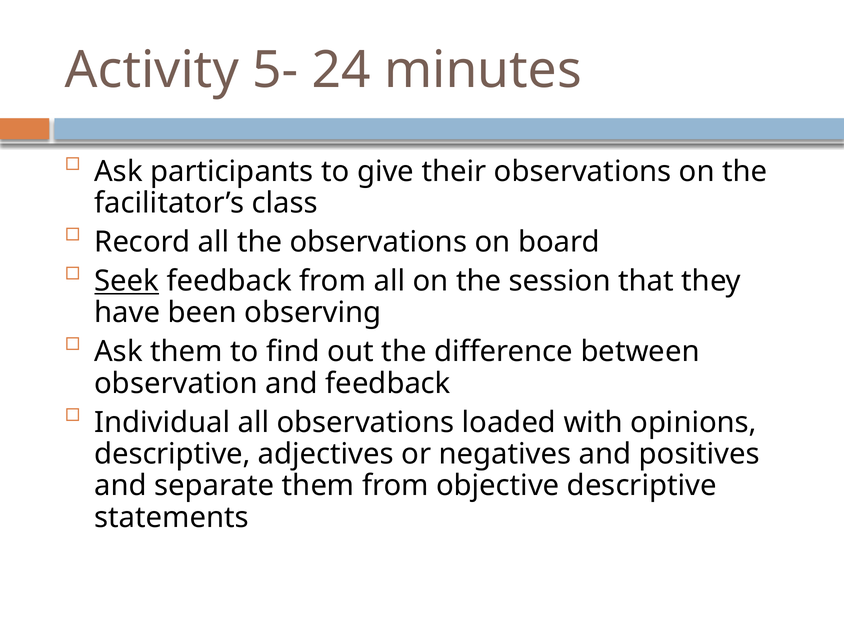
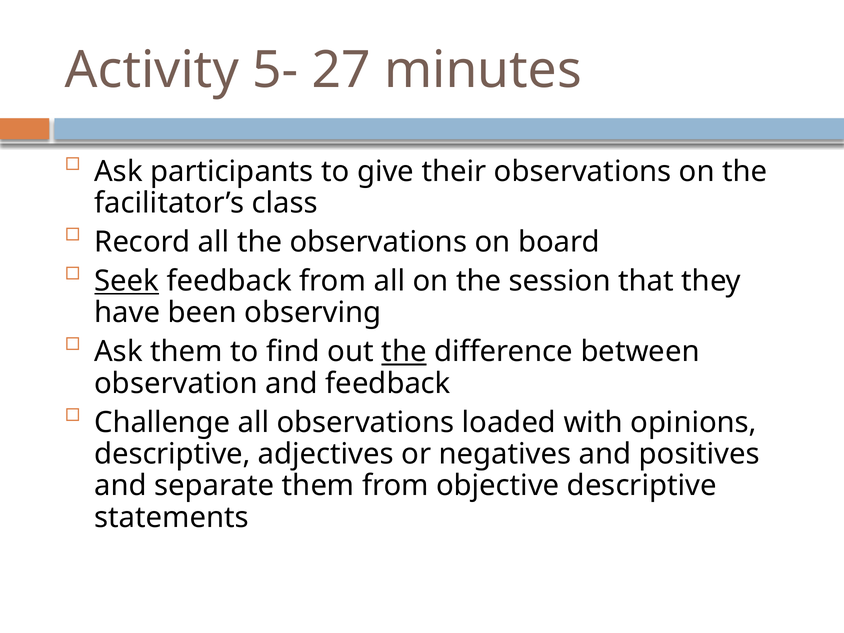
24: 24 -> 27
the at (404, 352) underline: none -> present
Individual: Individual -> Challenge
